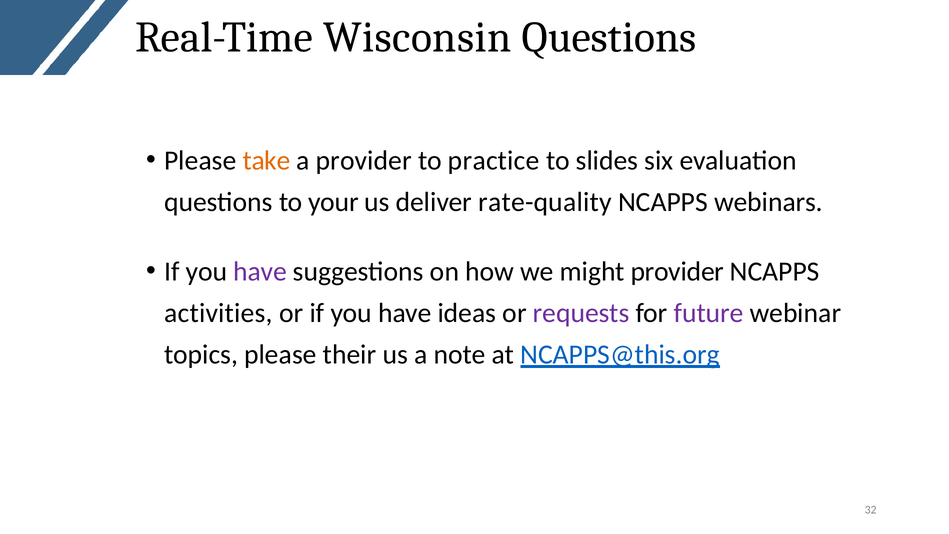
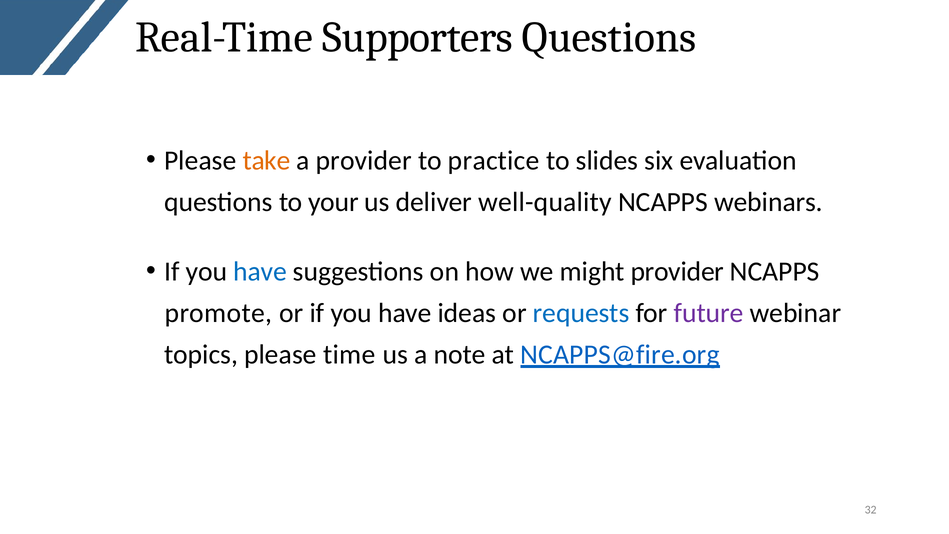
Wisconsin: Wisconsin -> Supporters
rate-quality: rate-quality -> well-quality
have at (260, 271) colour: purple -> blue
activities: activities -> promote
requests colour: purple -> blue
their: their -> time
NCAPPS@this.org: NCAPPS@this.org -> NCAPPS@fire.org
